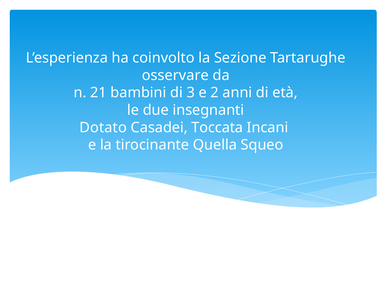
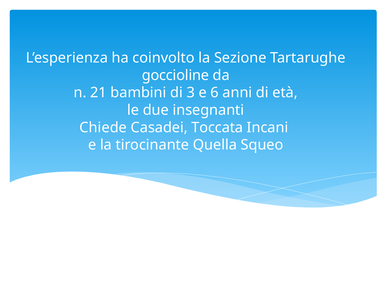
osservare: osservare -> goccioline
2: 2 -> 6
Dotato: Dotato -> Chiede
